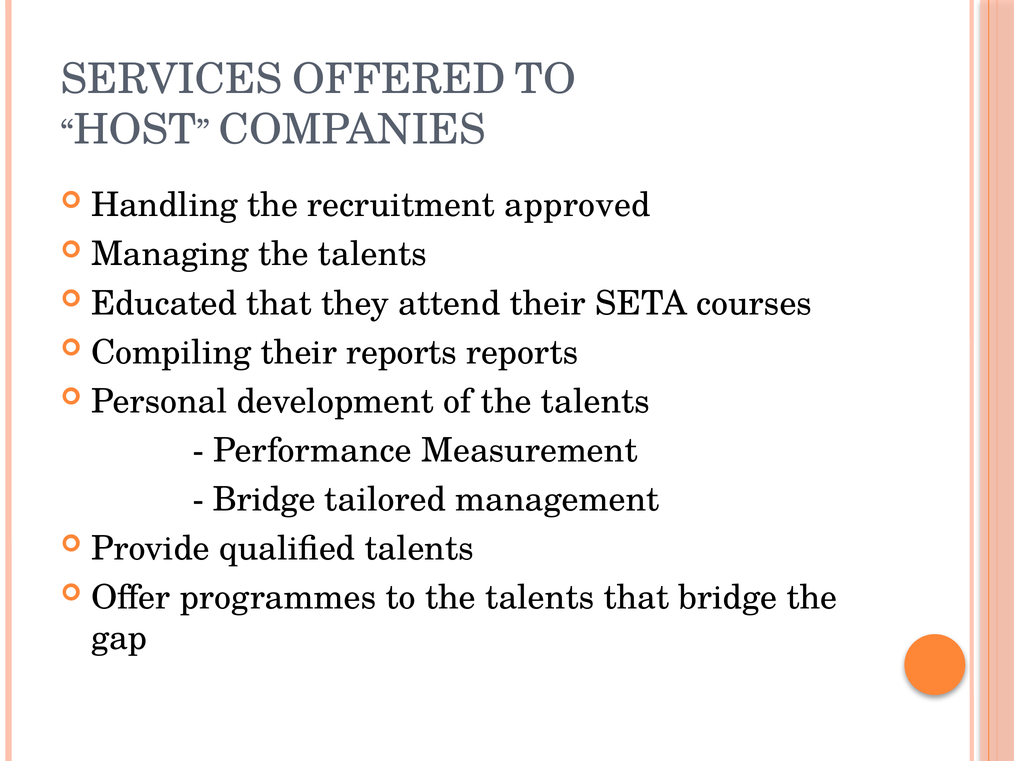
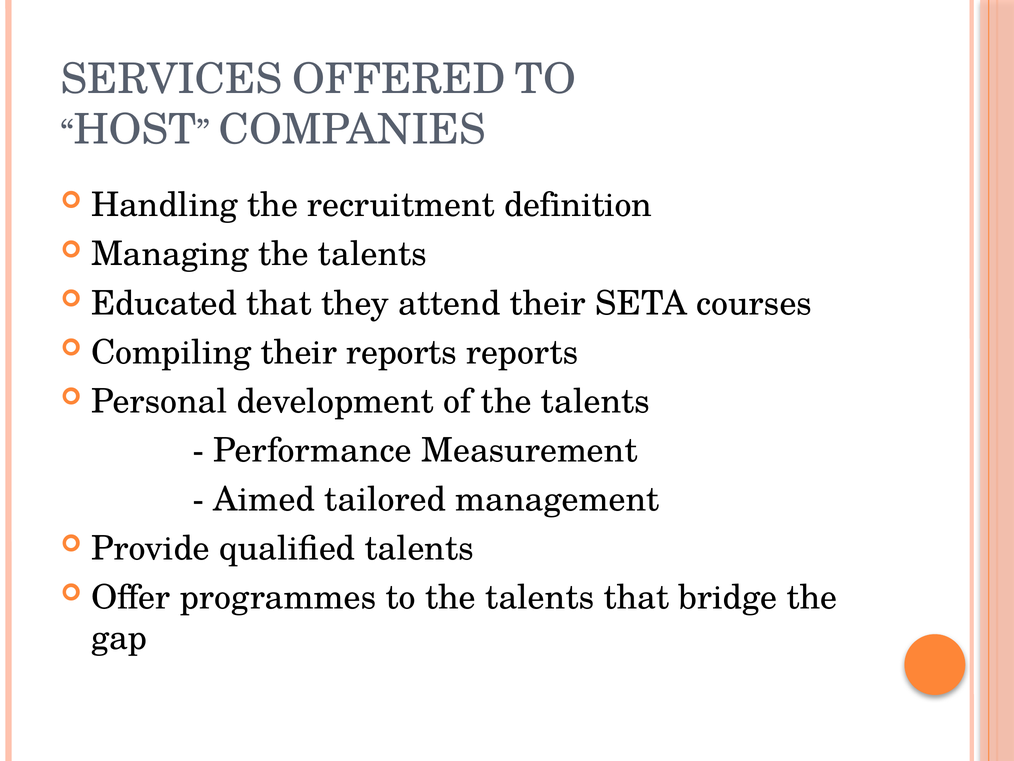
approved: approved -> definition
Bridge at (264, 499): Bridge -> Aimed
